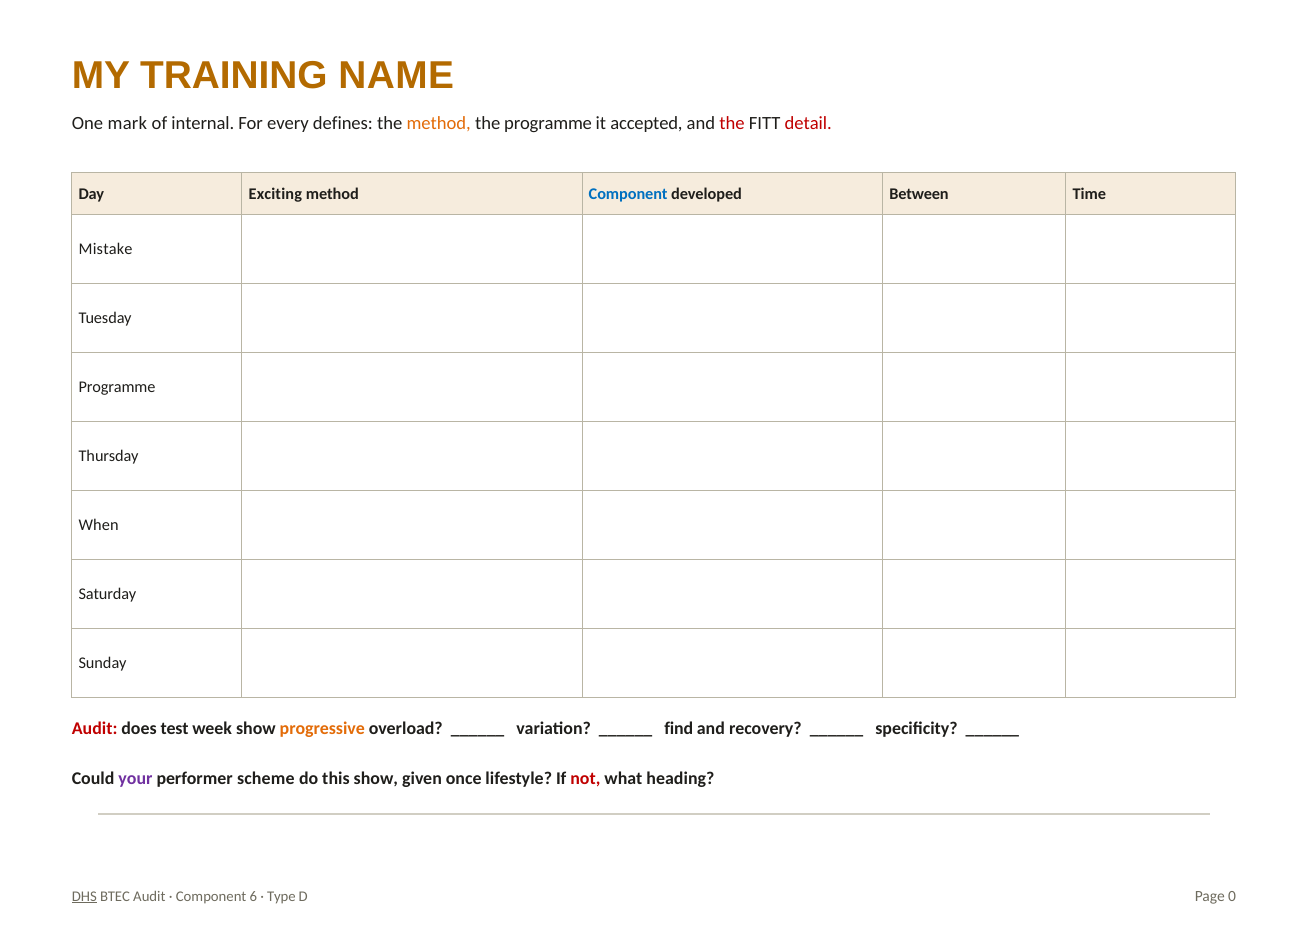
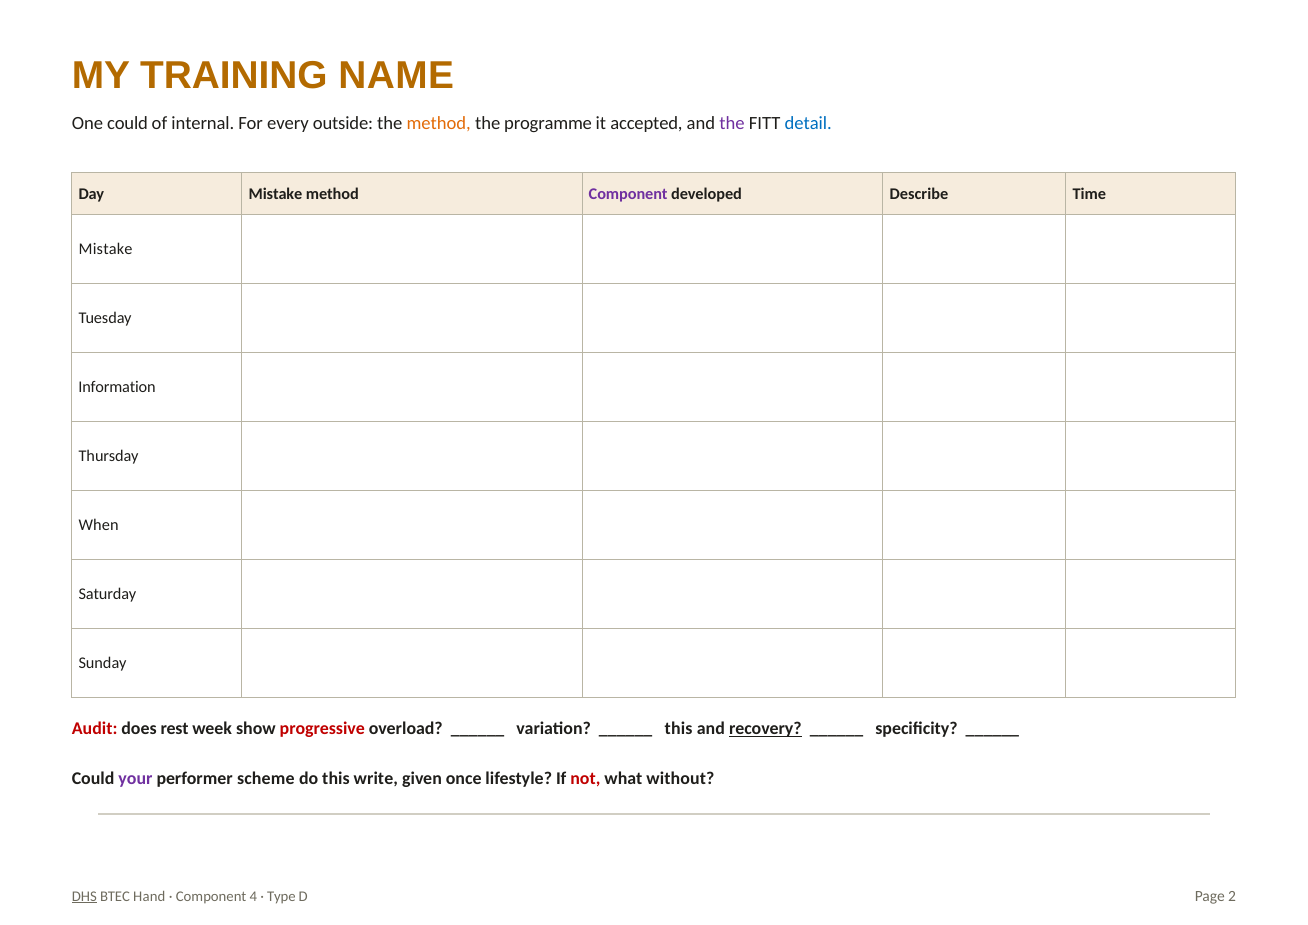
One mark: mark -> could
defines: defines -> outside
the at (732, 123) colour: red -> purple
detail colour: red -> blue
Day Exciting: Exciting -> Mistake
Component at (628, 194) colour: blue -> purple
Between: Between -> Describe
Programme at (117, 388): Programme -> Information
test: test -> rest
progressive colour: orange -> red
find at (679, 729): find -> this
recovery underline: none -> present
this show: show -> write
heading: heading -> without
BTEC Audit: Audit -> Hand
6: 6 -> 4
0: 0 -> 2
